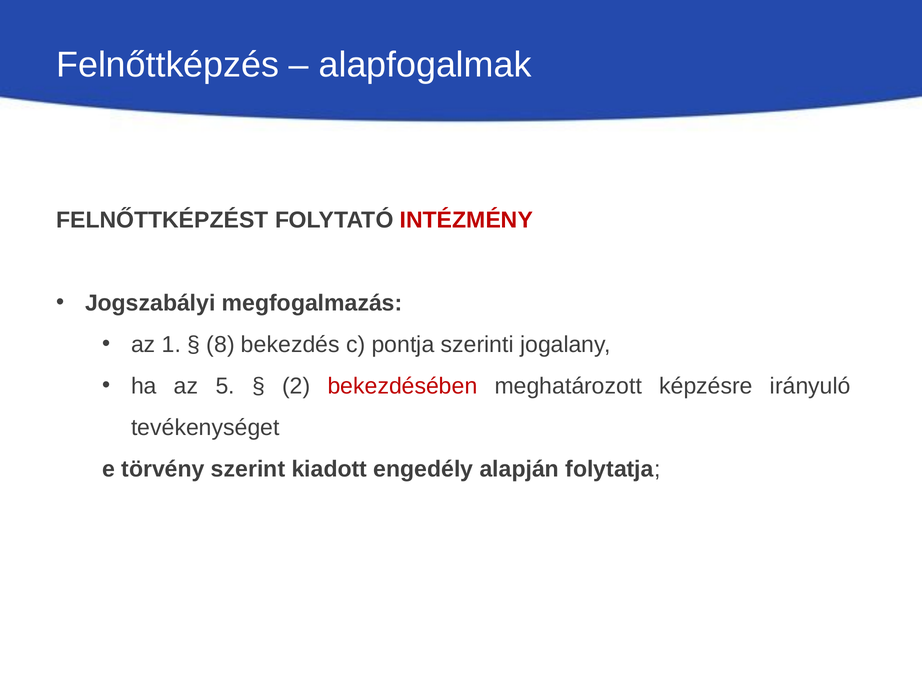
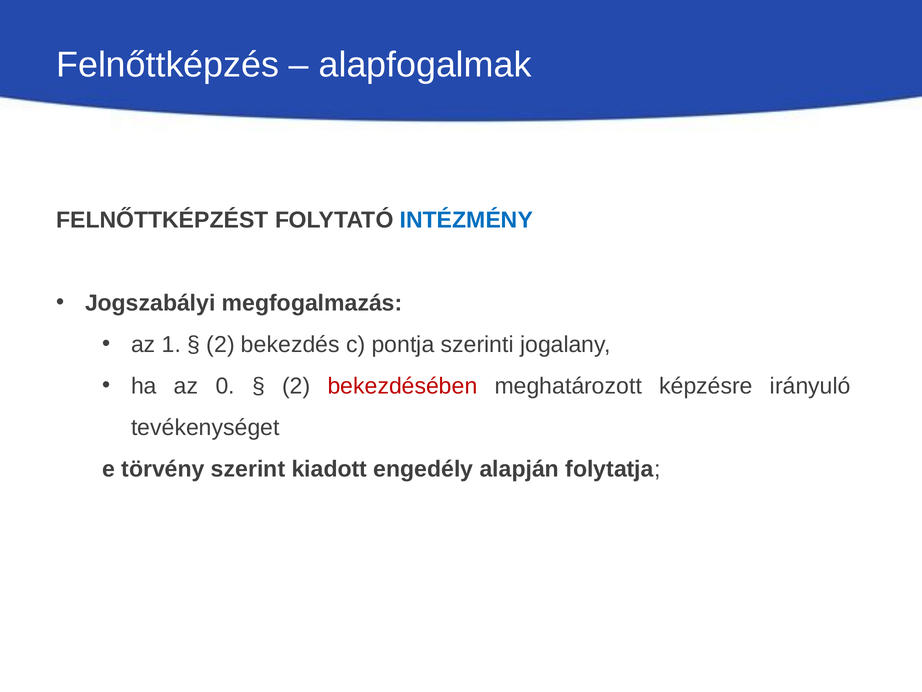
INTÉZMÉNY colour: red -> blue
8 at (221, 344): 8 -> 2
5: 5 -> 0
